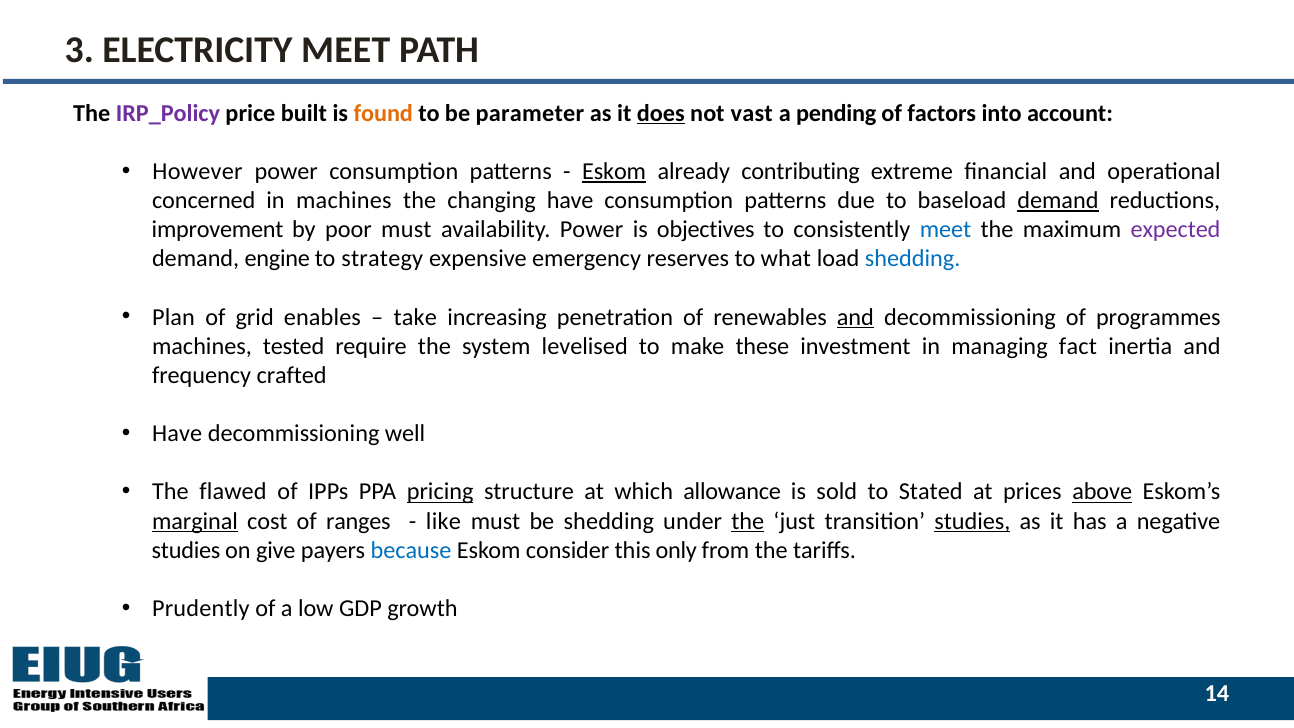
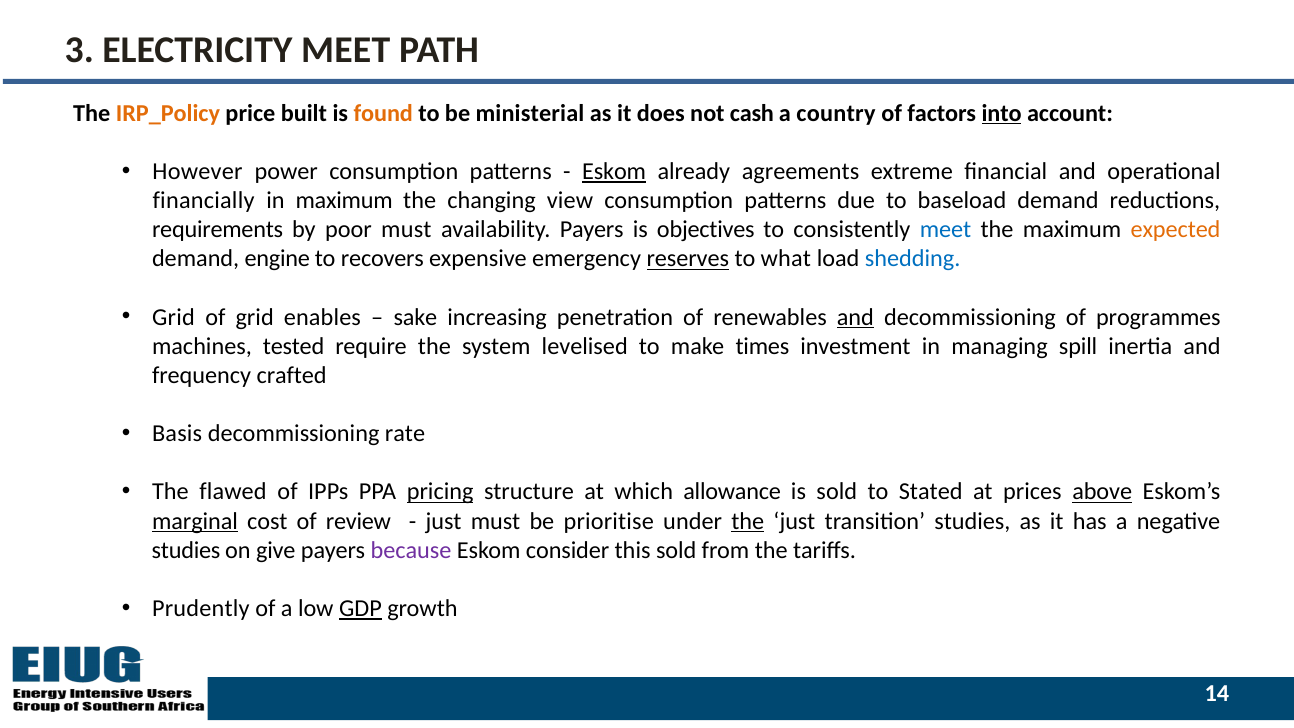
IRP_Policy colour: purple -> orange
parameter: parameter -> ministerial
does underline: present -> none
vast: vast -> cash
pending: pending -> country
into underline: none -> present
contributing: contributing -> agreements
concerned: concerned -> financially
in machines: machines -> maximum
changing have: have -> view
demand at (1058, 201) underline: present -> none
improvement: improvement -> requirements
availability Power: Power -> Payers
expected colour: purple -> orange
strategy: strategy -> recovers
reserves underline: none -> present
Plan at (174, 317): Plan -> Grid
take: take -> sake
these: these -> times
fact: fact -> spill
Have at (177, 434): Have -> Basis
well: well -> rate
ranges: ranges -> review
like at (443, 521): like -> just
be shedding: shedding -> prioritise
studies at (972, 521) underline: present -> none
because colour: blue -> purple
this only: only -> sold
GDP underline: none -> present
